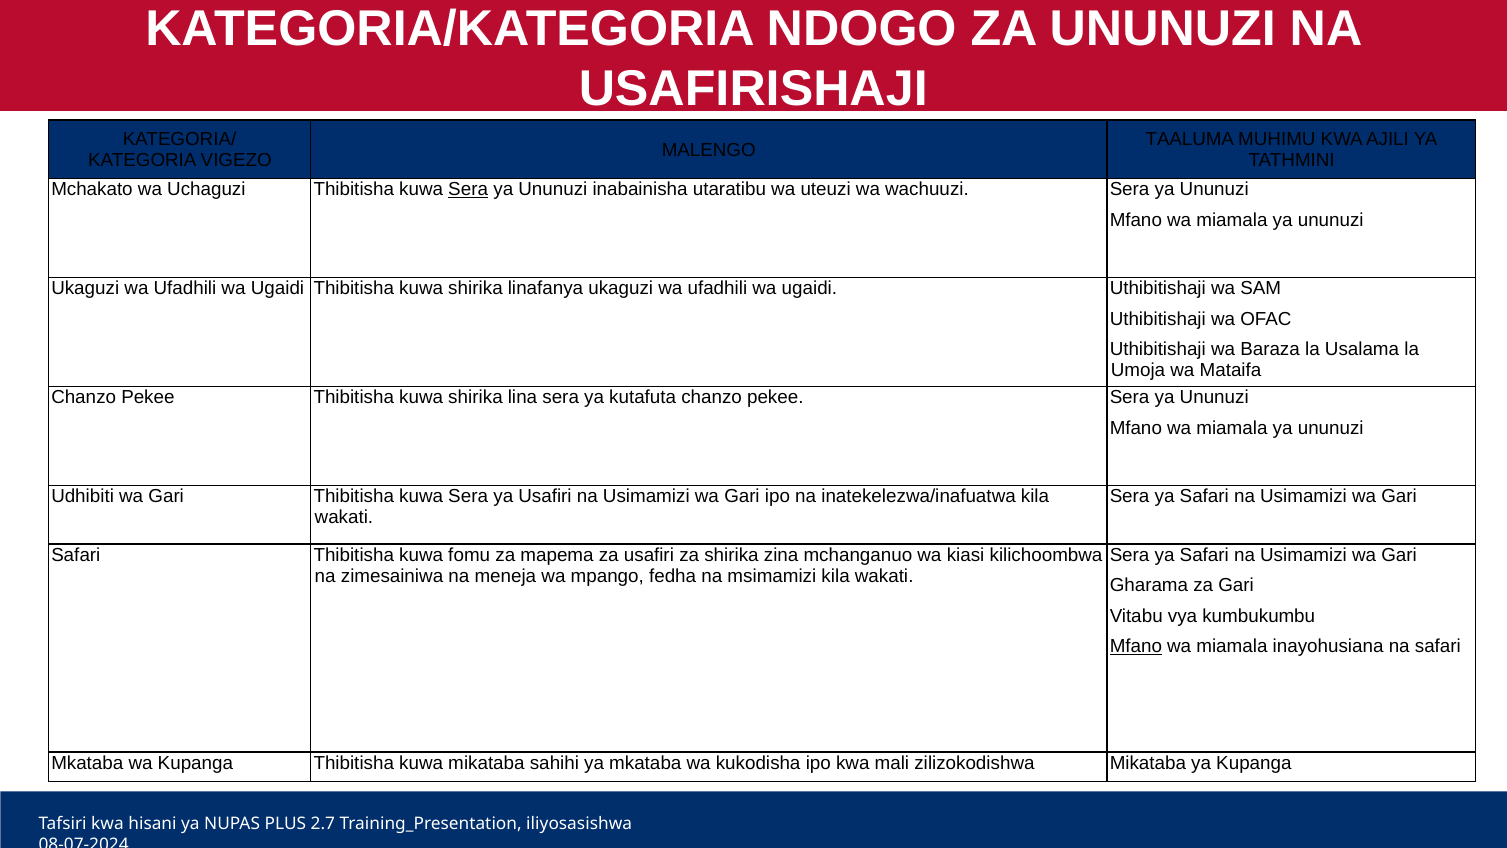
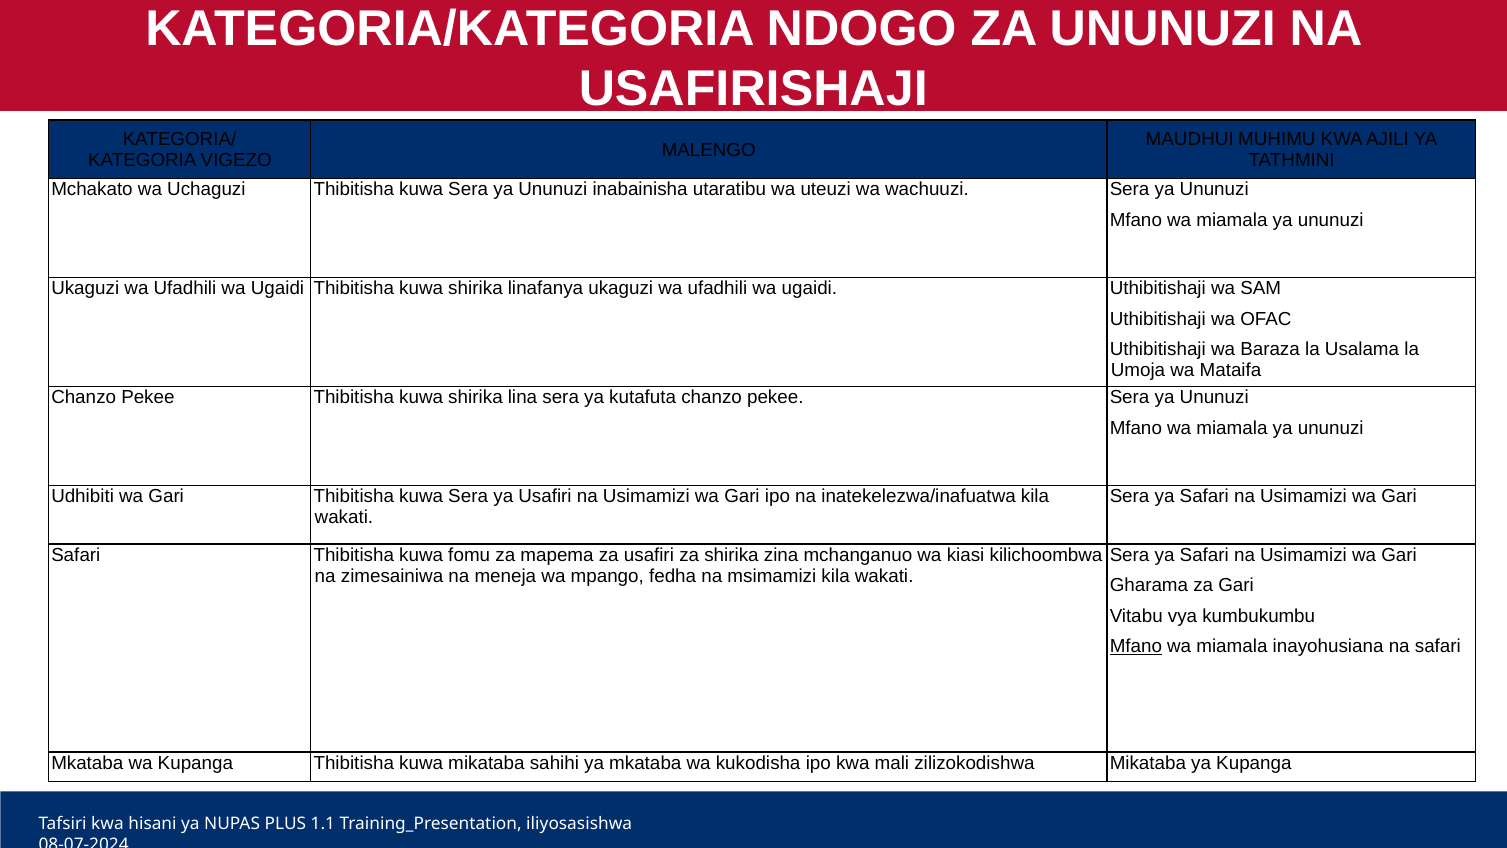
TAALUMA: TAALUMA -> MAUDHUI
Sera at (468, 190) underline: present -> none
2.7: 2.7 -> 1.1
